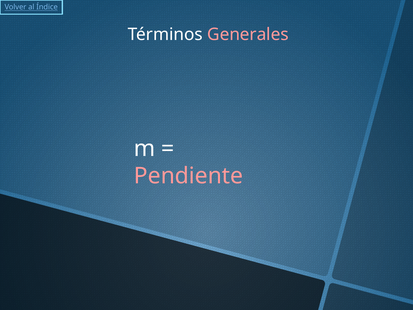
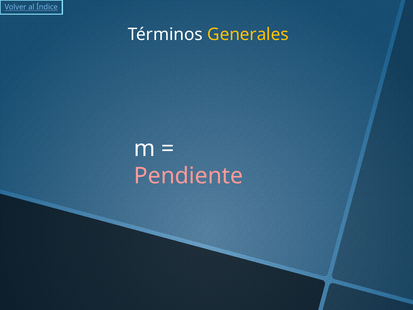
Generales colour: pink -> yellow
